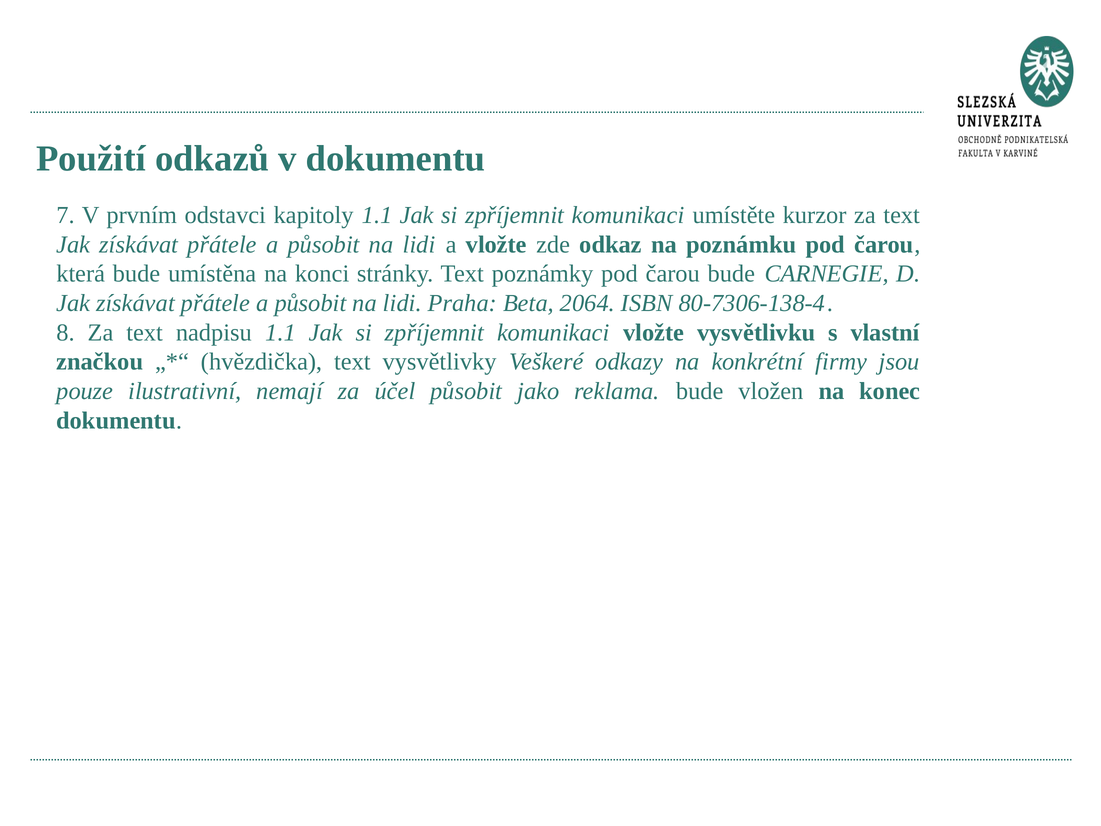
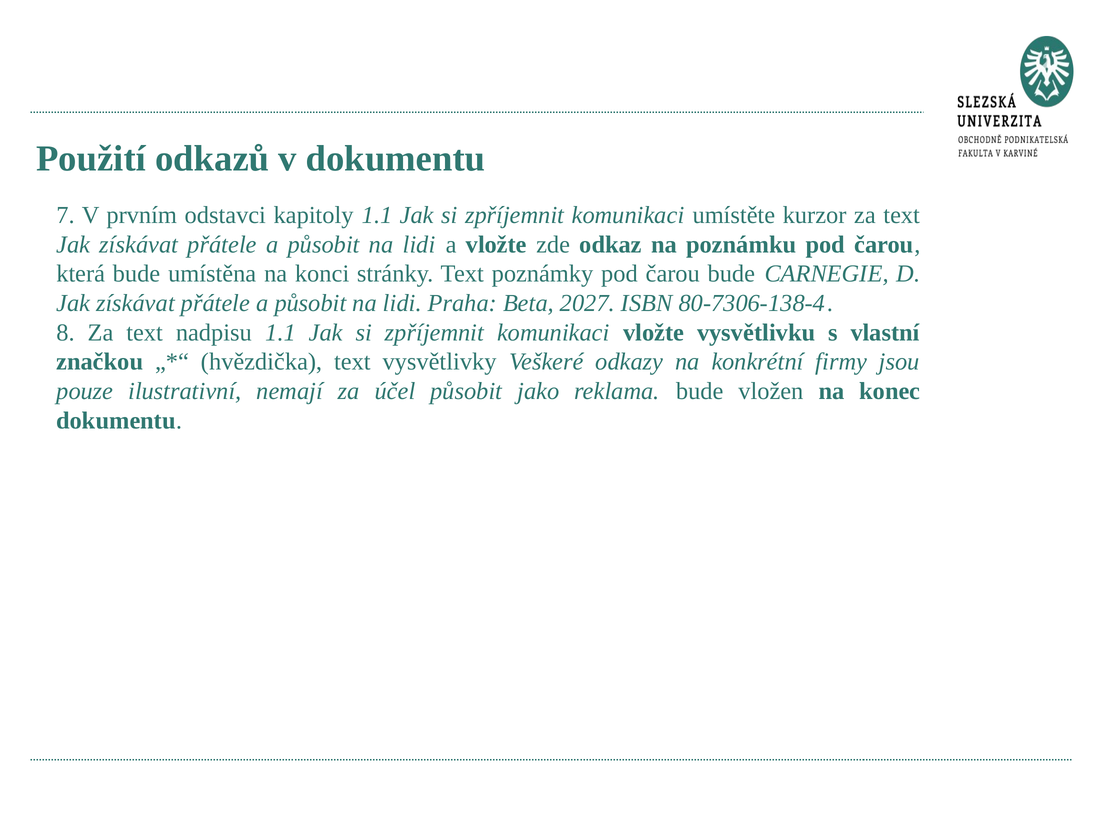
2064: 2064 -> 2027
